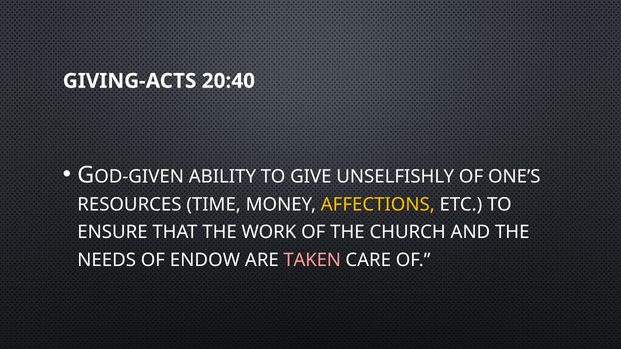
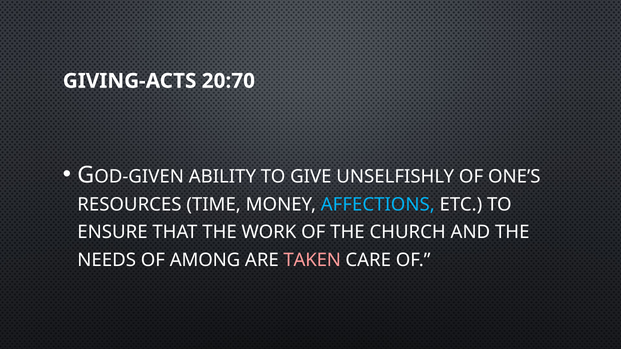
20:40: 20:40 -> 20:70
AFFECTIONS colour: yellow -> light blue
ENDOW: ENDOW -> AMONG
